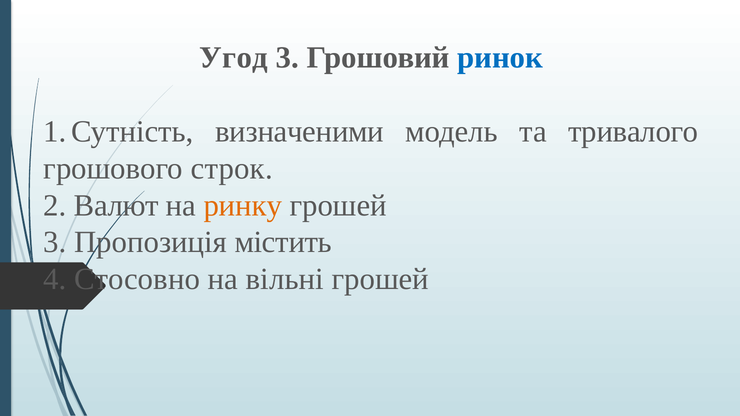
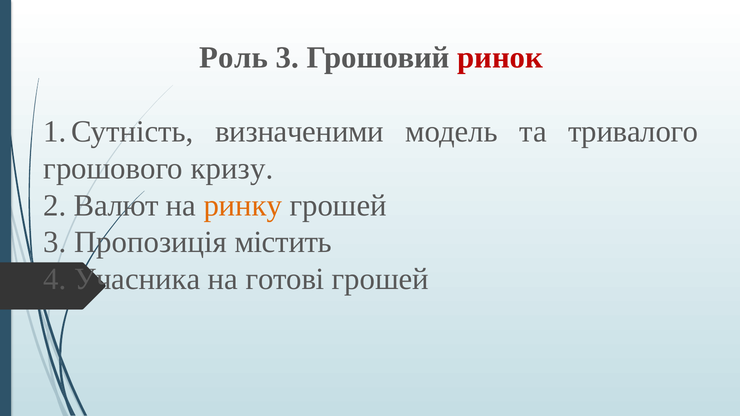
Угод: Угод -> Роль
ринок colour: blue -> red
строк: строк -> кризу
Стосовно: Стосовно -> Учасника
вільні: вільні -> готові
